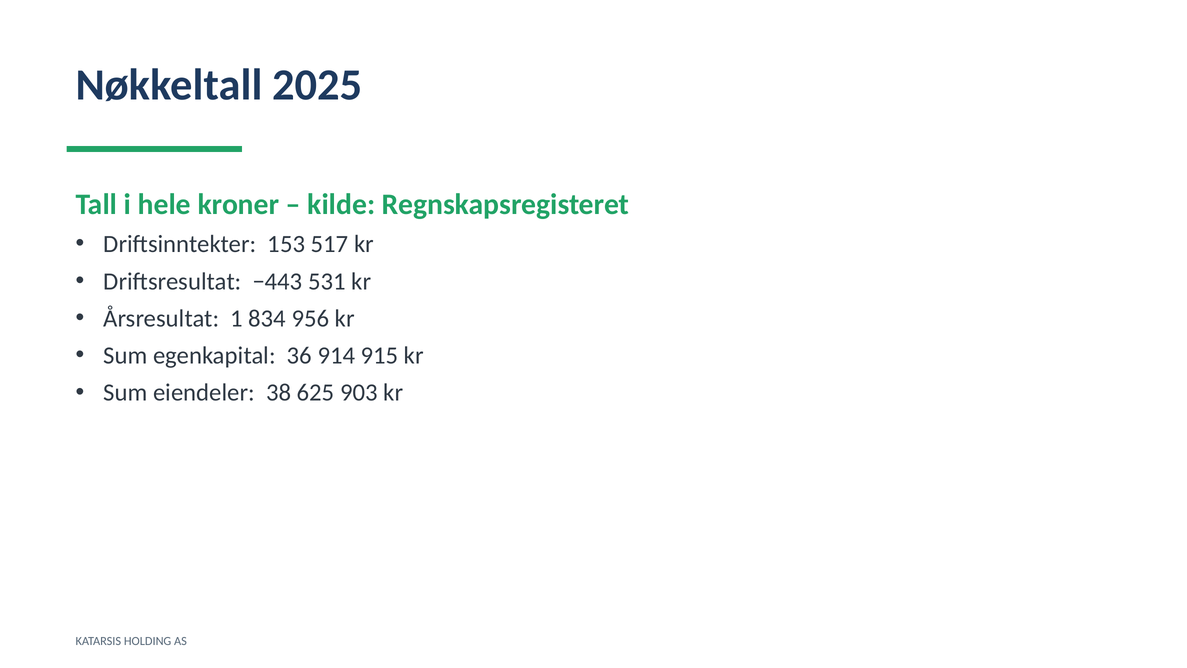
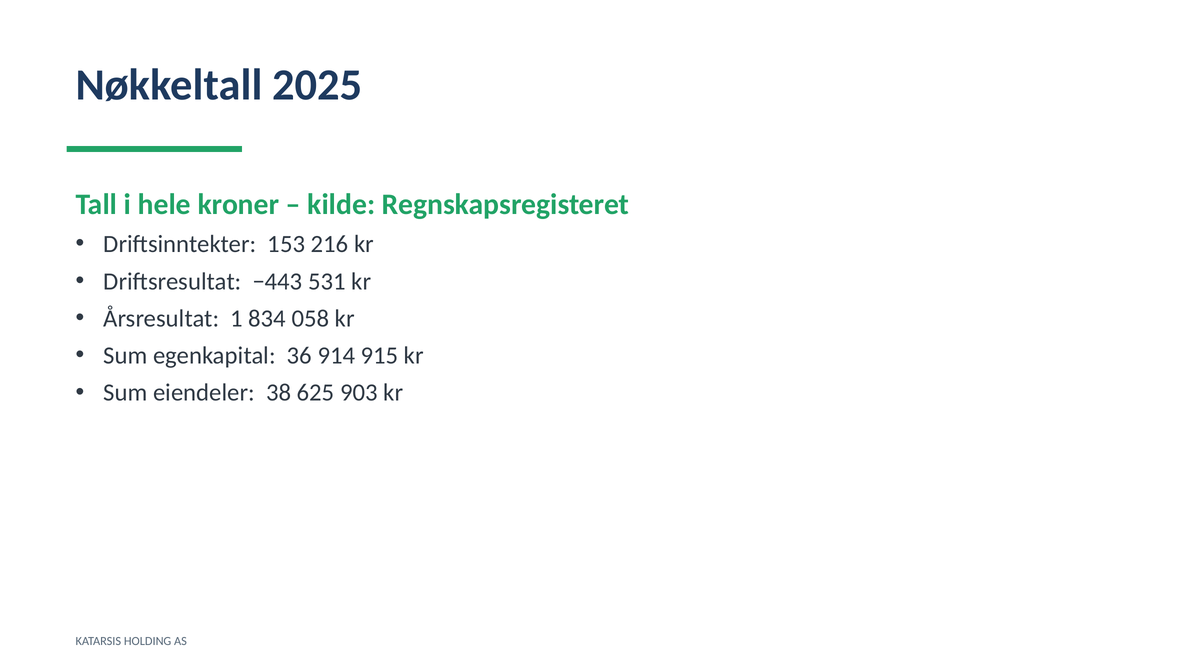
517: 517 -> 216
956: 956 -> 058
